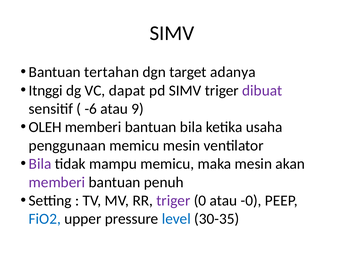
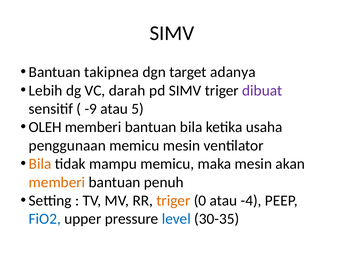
tertahan: tertahan -> takipnea
Itnggi: Itnggi -> Lebih
dapat: dapat -> darah
-6: -6 -> -9
9: 9 -> 5
Bila at (40, 164) colour: purple -> orange
memberi at (57, 182) colour: purple -> orange
triger at (173, 201) colour: purple -> orange
-0: -0 -> -4
